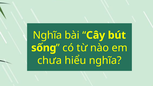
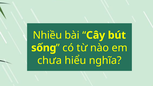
Nghĩa at (47, 35): Nghĩa -> Nhiều
